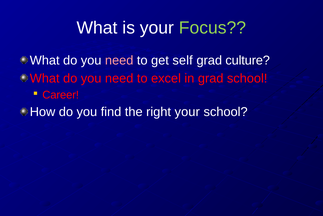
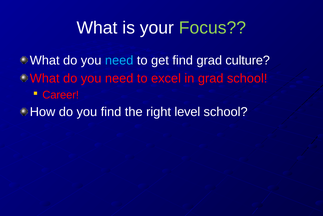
need at (119, 60) colour: pink -> light blue
get self: self -> find
right your: your -> level
